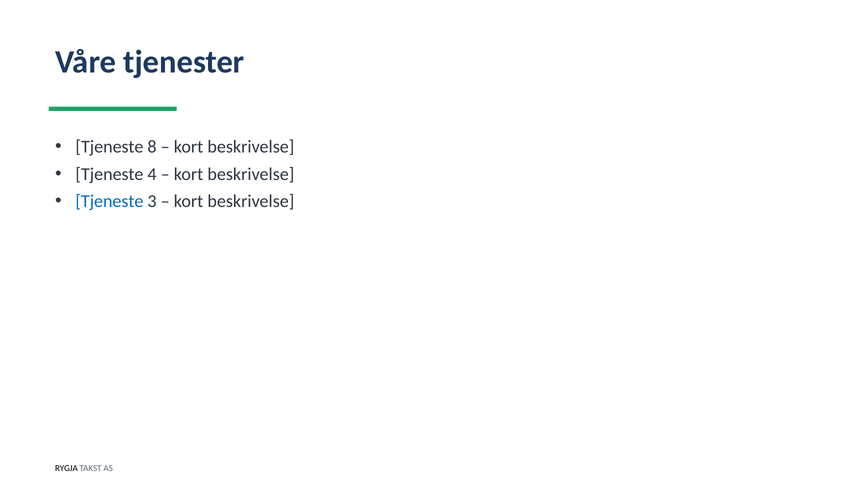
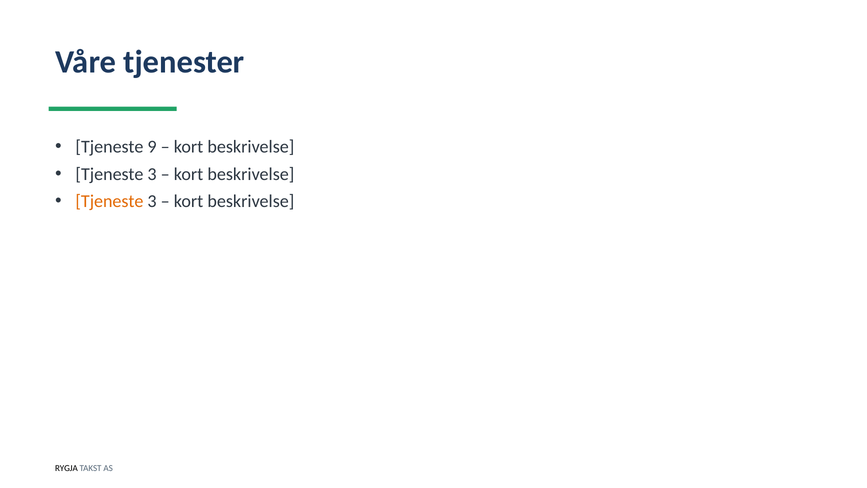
8: 8 -> 9
4 at (152, 174): 4 -> 3
Tjeneste at (109, 201) colour: blue -> orange
